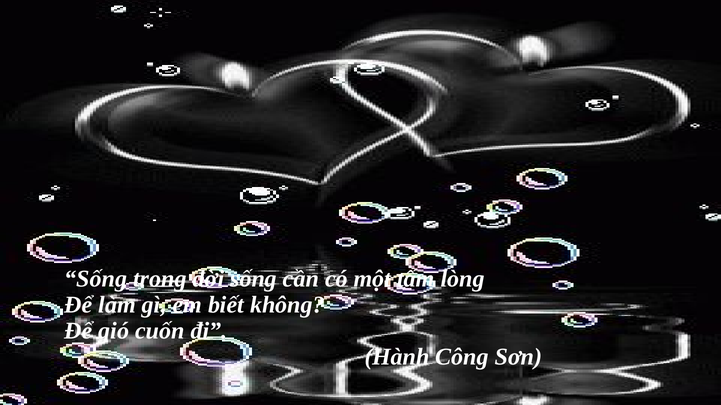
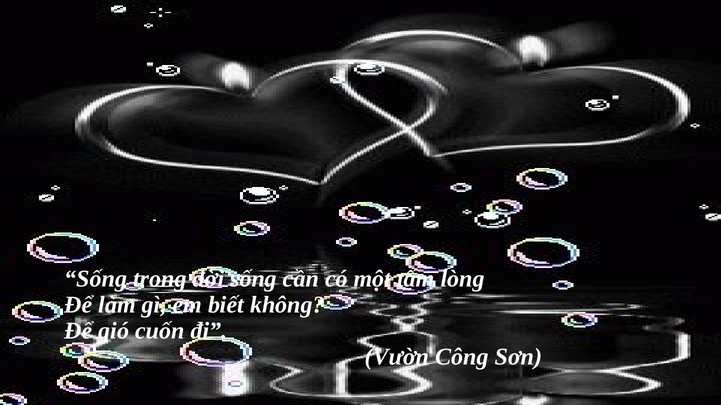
Hành: Hành -> Vườn
